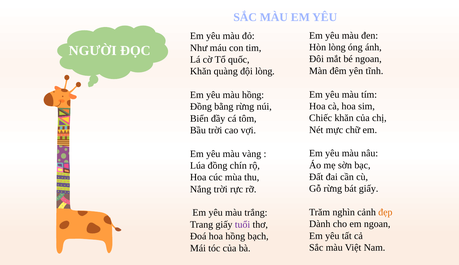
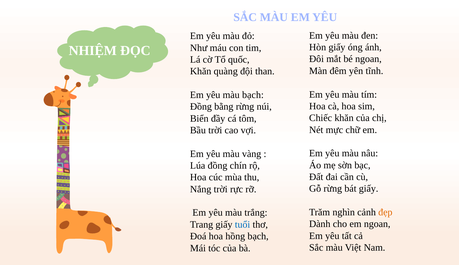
Hòn lòng: lòng -> giấy
NGƯỜI: NGƯỜI -> NHIỆM
đội lòng: lòng -> than
màu hồng: hồng -> bạch
tuổi colour: purple -> blue
